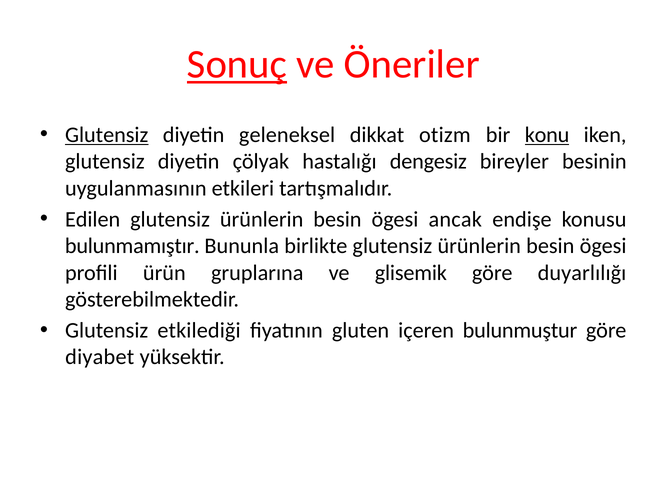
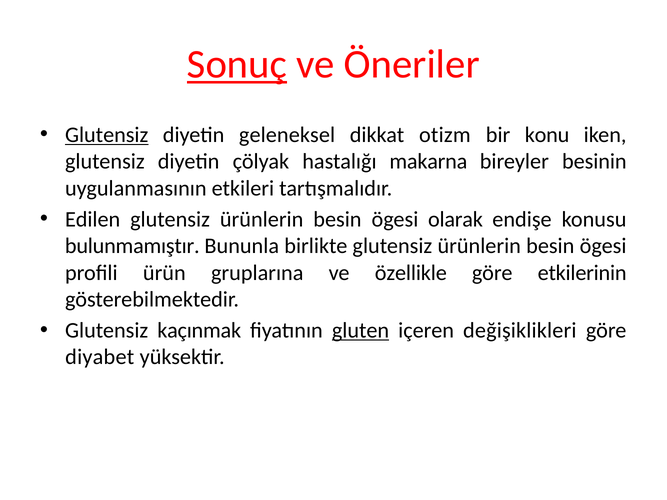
konu underline: present -> none
dengesiz: dengesiz -> makarna
ancak: ancak -> olarak
glisemik: glisemik -> özellikle
duyarlılığı: duyarlılığı -> etkilerinin
etkilediği: etkilediği -> kaçınmak
gluten underline: none -> present
bulunmuştur: bulunmuştur -> değişiklikleri
